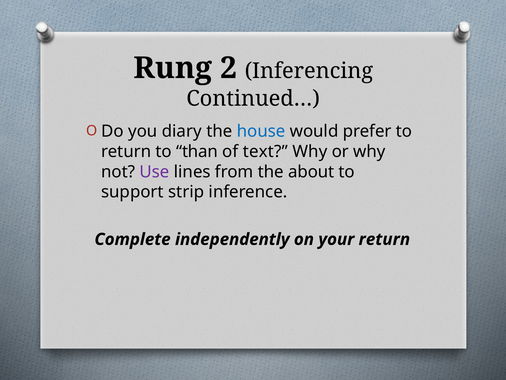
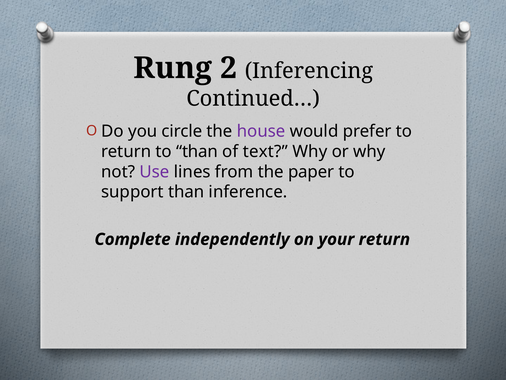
diary: diary -> circle
house colour: blue -> purple
about: about -> paper
support strip: strip -> than
